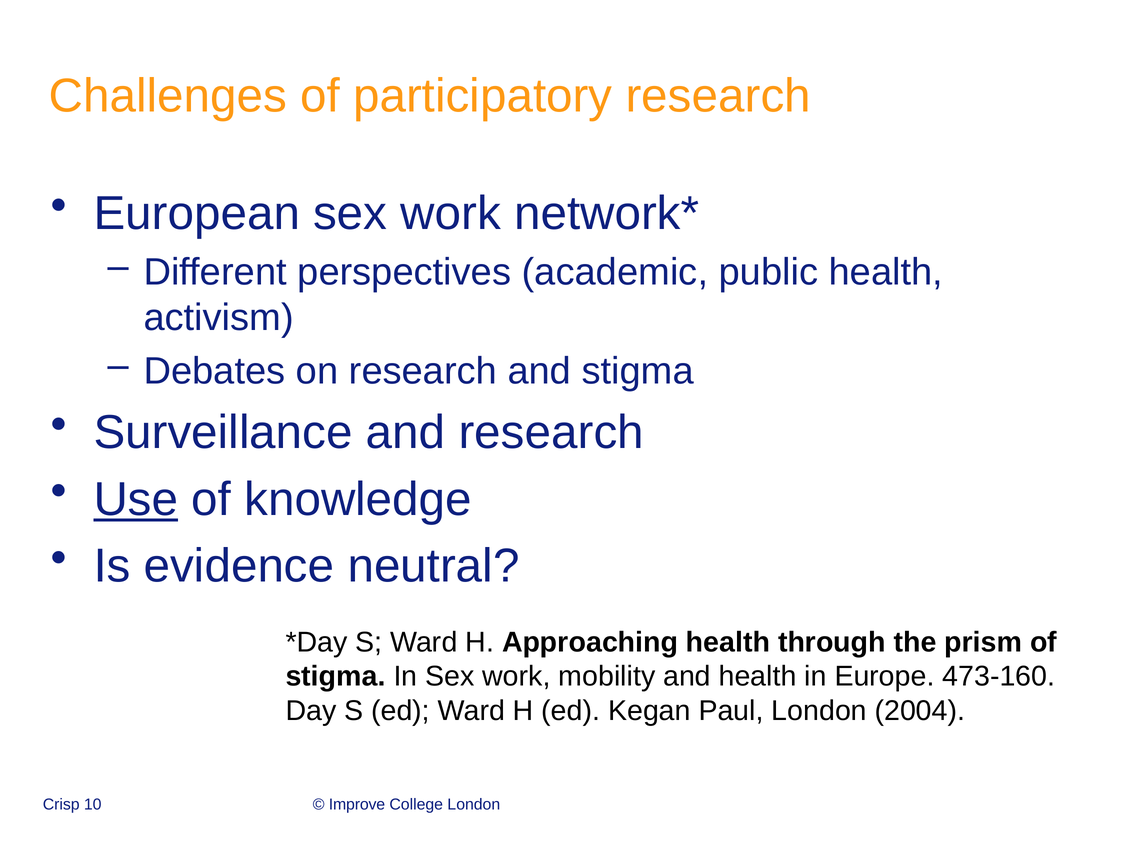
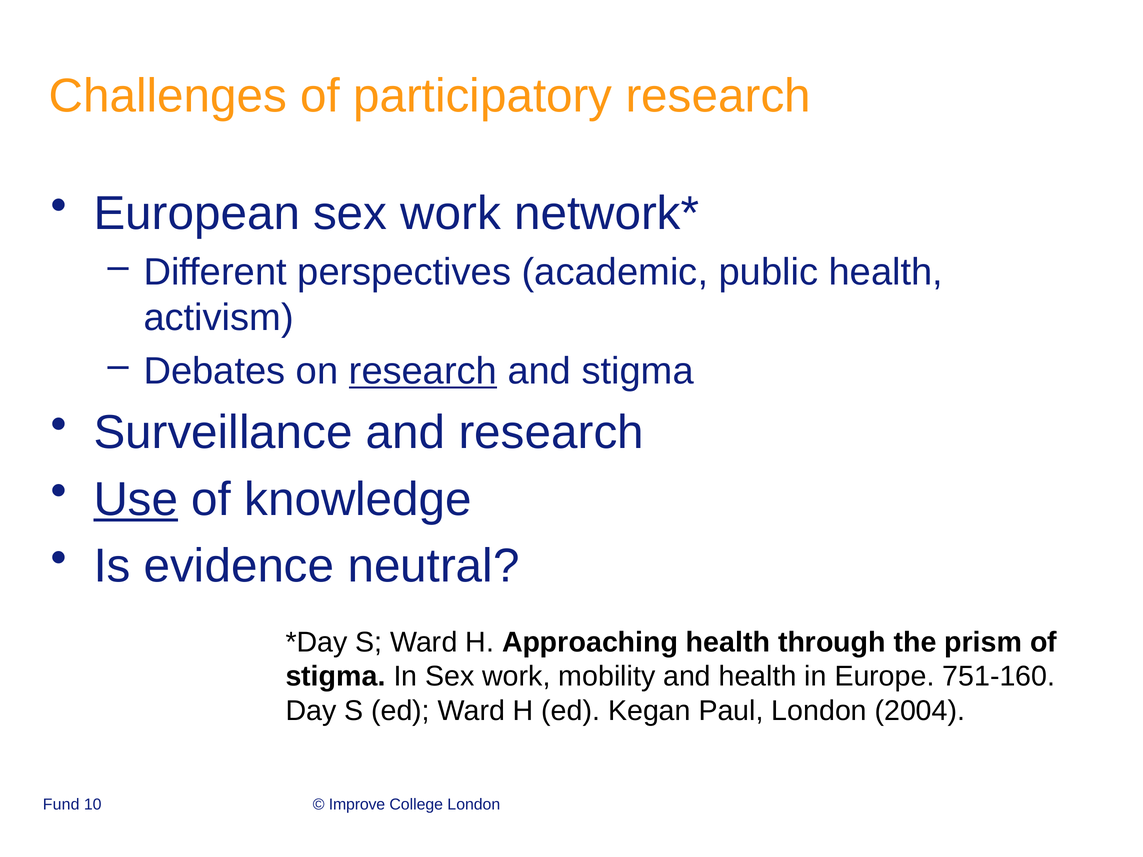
research at (423, 371) underline: none -> present
473-160: 473-160 -> 751-160
Crisp: Crisp -> Fund
